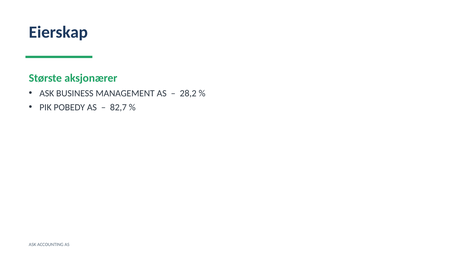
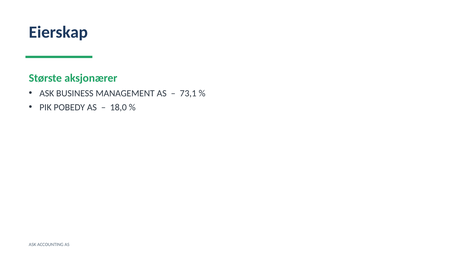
28,2: 28,2 -> 73,1
82,7: 82,7 -> 18,0
